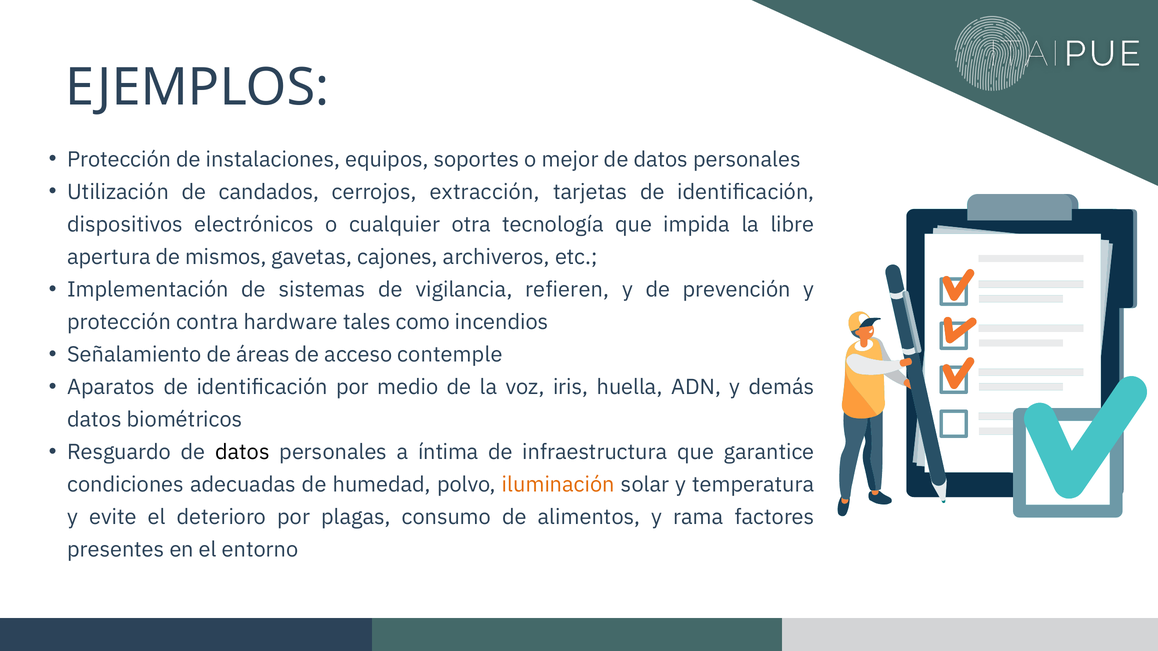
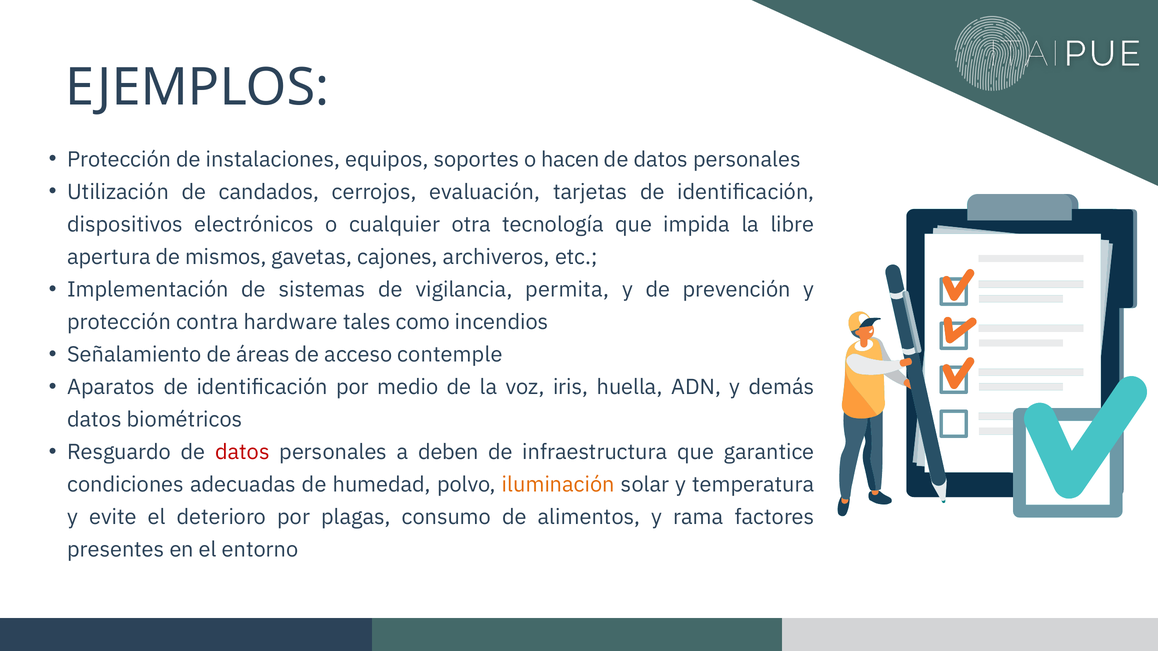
mejor: mejor -> hacen
extracción: extracción -> evaluación
refieren: refieren -> permita
datos at (242, 452) colour: black -> red
íntima: íntima -> deben
